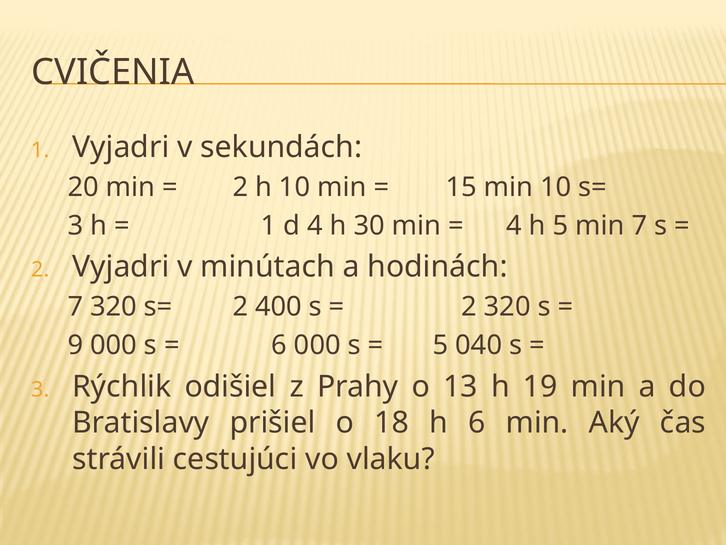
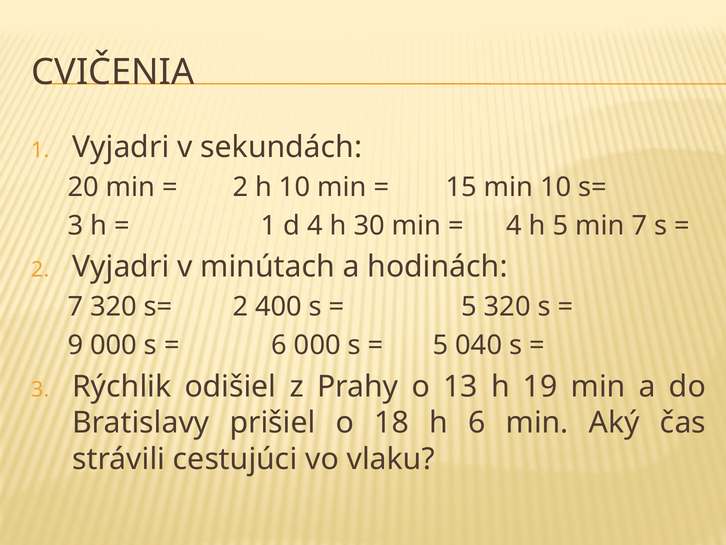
2 at (469, 307): 2 -> 5
